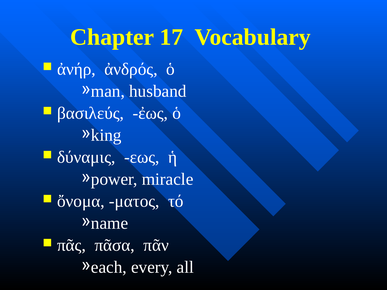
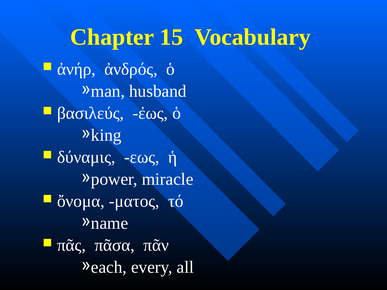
17: 17 -> 15
